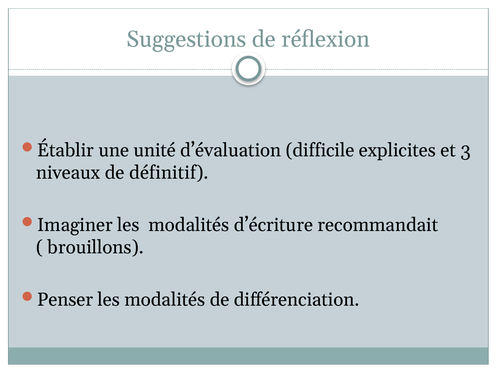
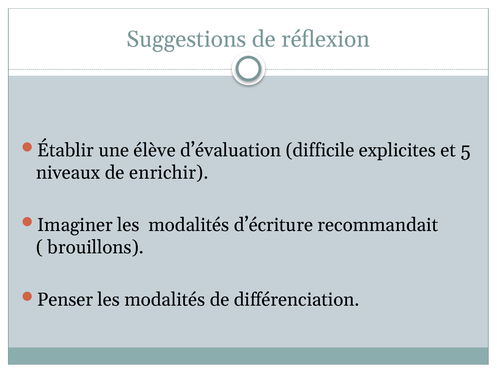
unité: unité -> élève
3: 3 -> 5
définitif: définitif -> enrichir
